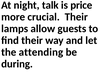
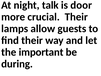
price: price -> door
attending: attending -> important
